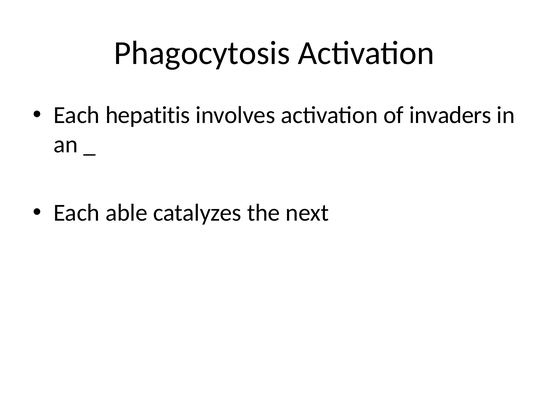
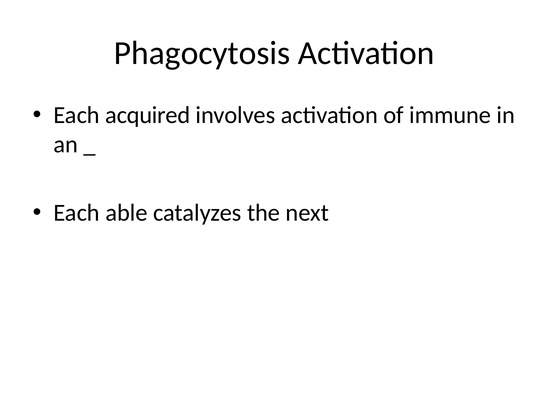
hepatitis: hepatitis -> acquired
invaders: invaders -> immune
